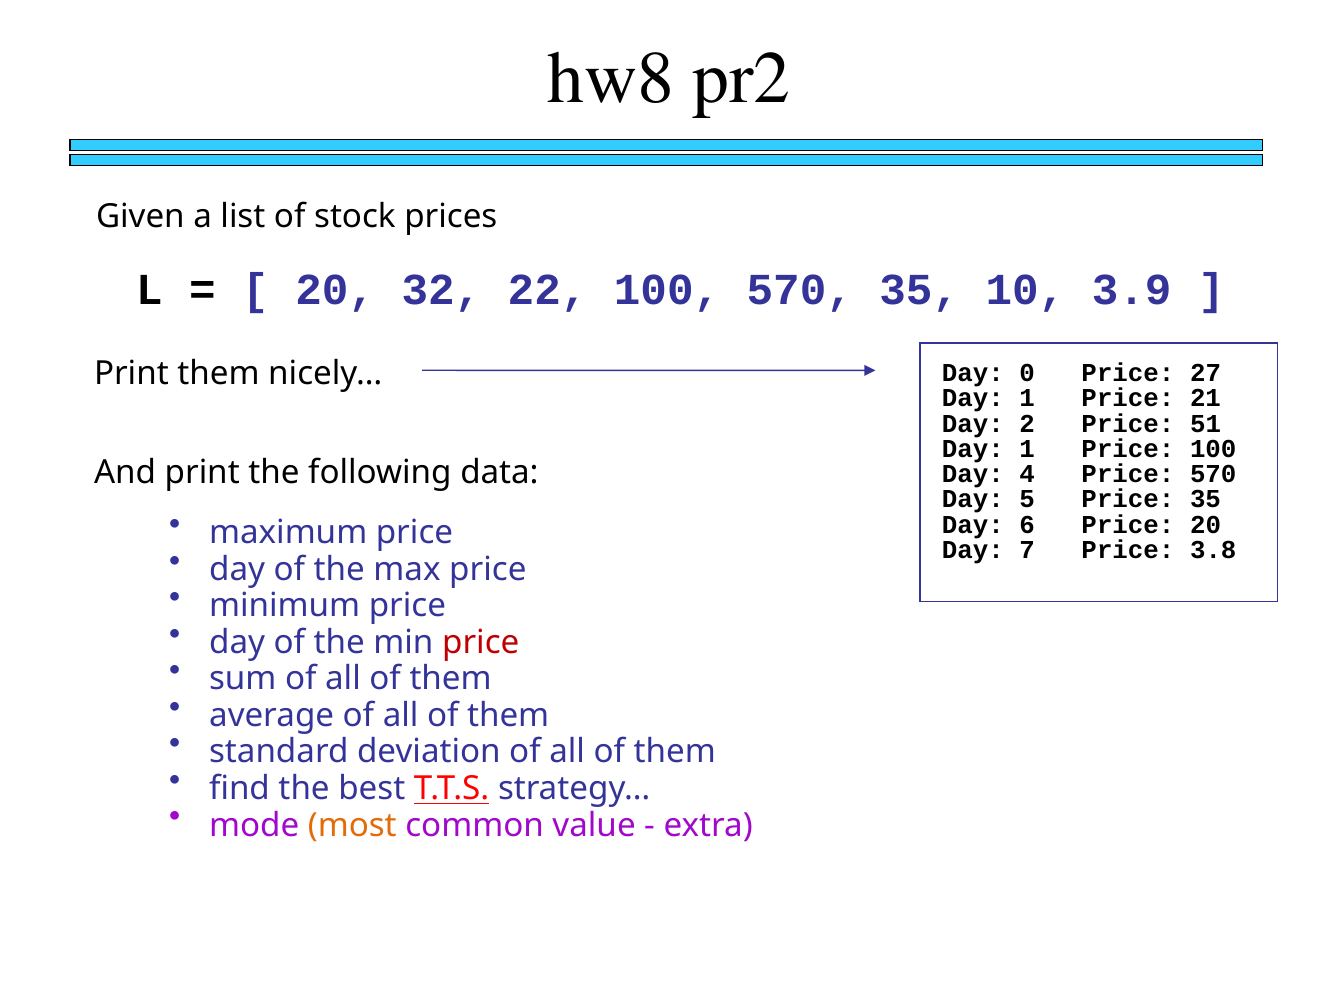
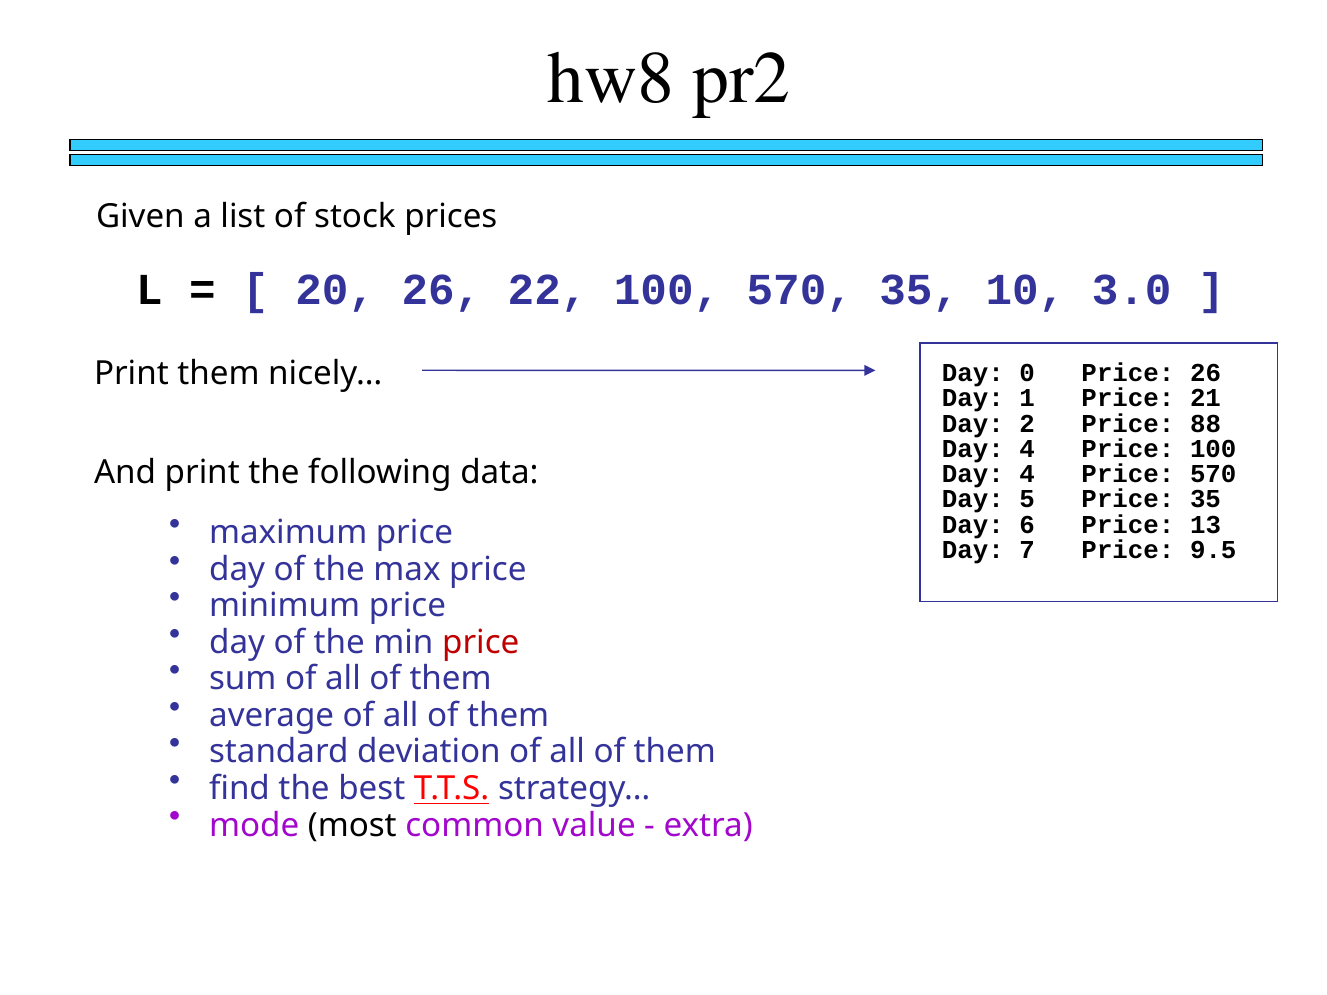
20 32: 32 -> 26
3.9: 3.9 -> 3.0
Price 27: 27 -> 26
51: 51 -> 88
1 at (1027, 449): 1 -> 4
Price 20: 20 -> 13
3.8: 3.8 -> 9.5
most colour: orange -> black
